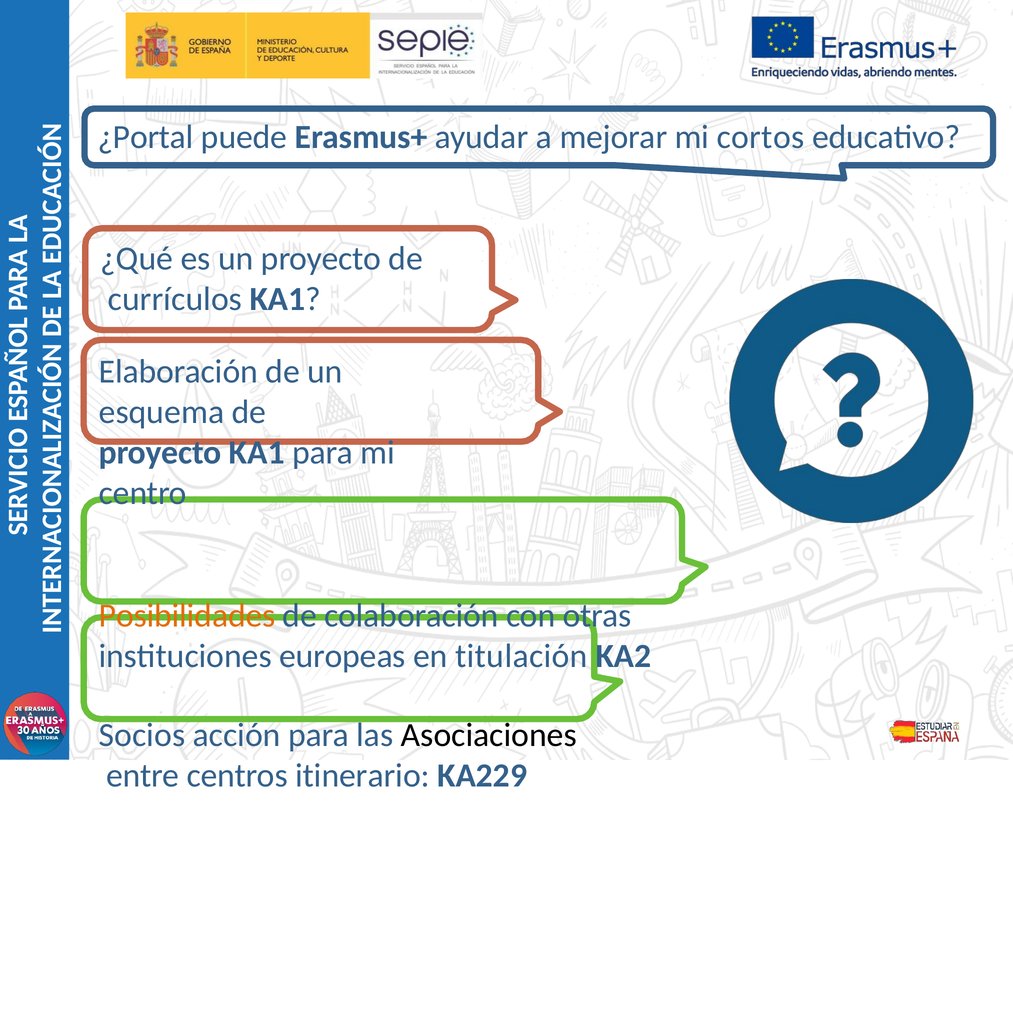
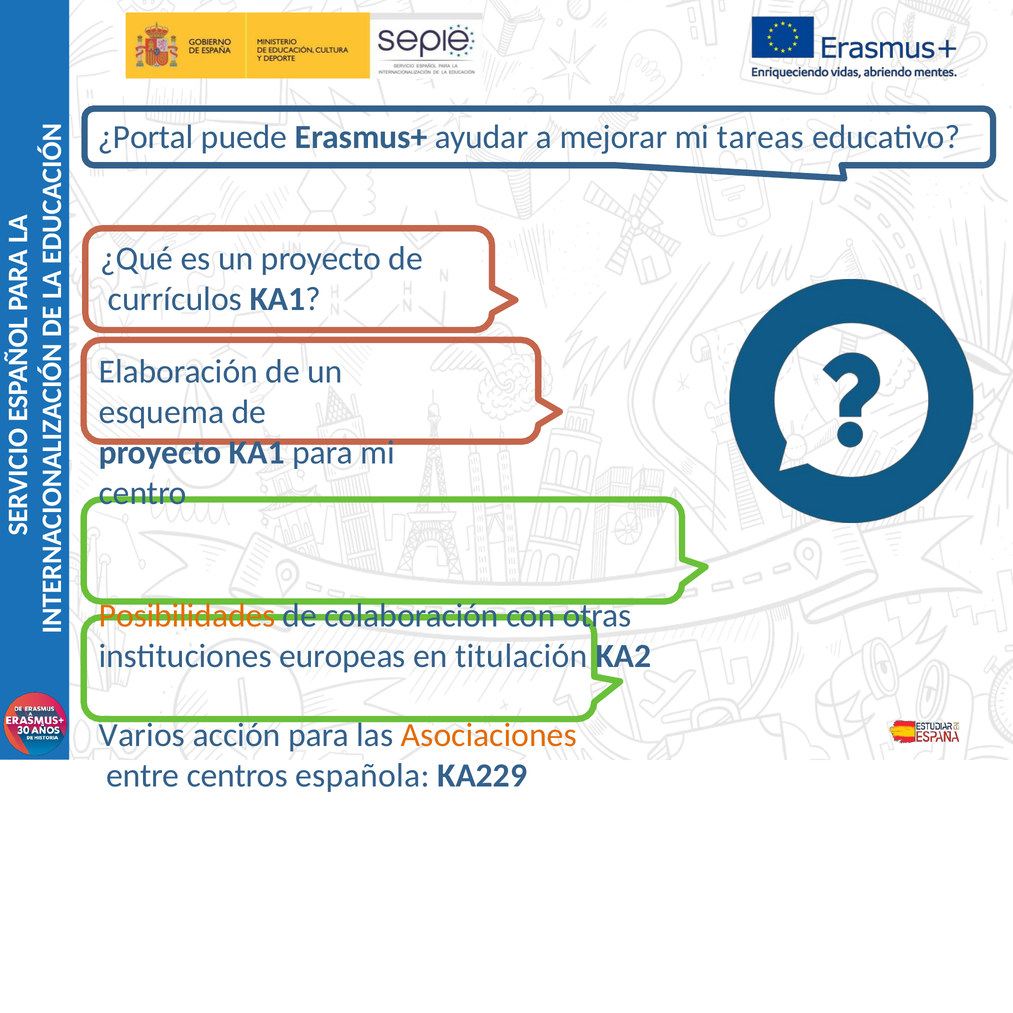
cortos: cortos -> tareas
Socios: Socios -> Varios
Asociaciones colour: black -> orange
itinerario: itinerario -> española
